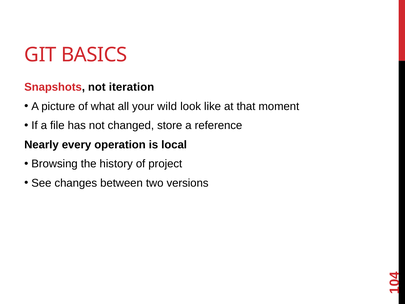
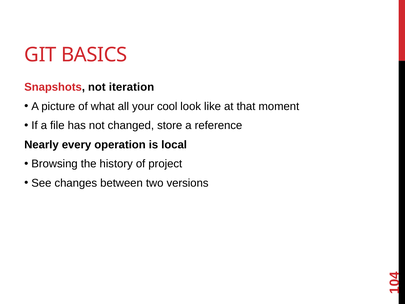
wild: wild -> cool
